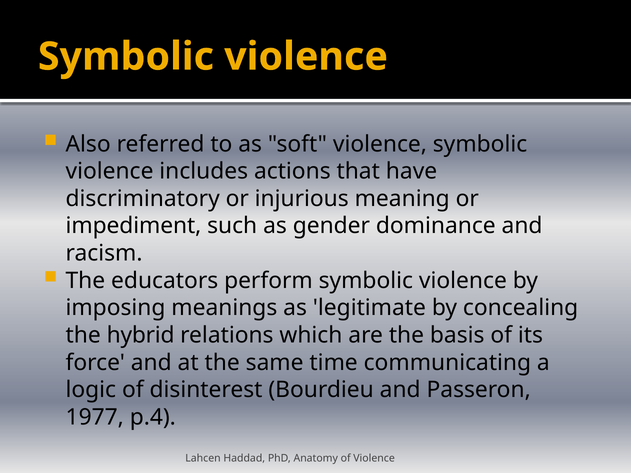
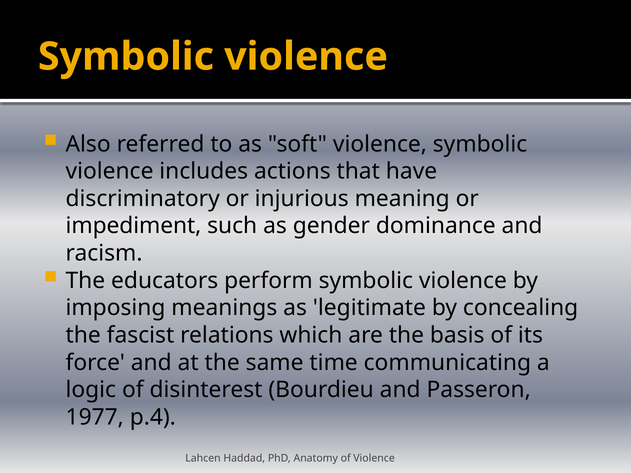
hybrid: hybrid -> fascist
